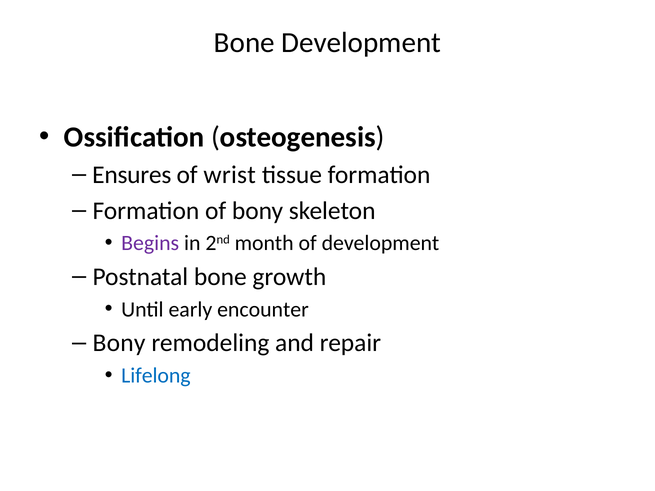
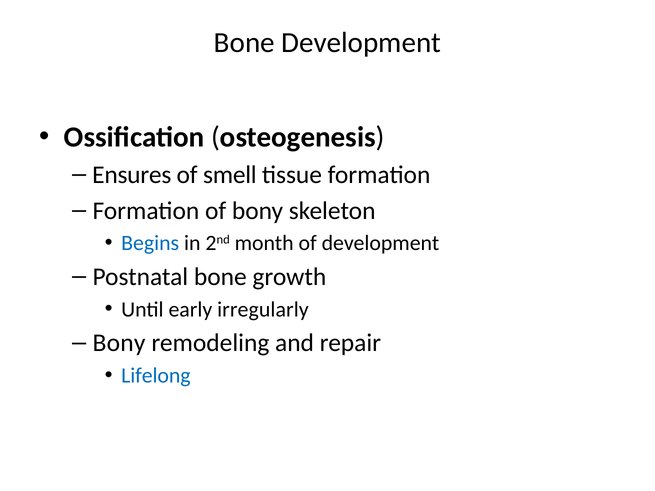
wrist: wrist -> smell
Begins colour: purple -> blue
encounter: encounter -> irregularly
